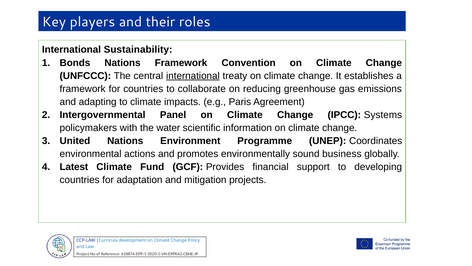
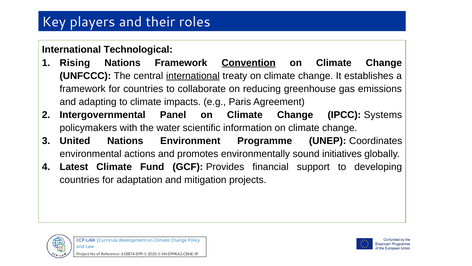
Sustainability: Sustainability -> Technological
Bonds: Bonds -> Rising
Convention underline: none -> present
business: business -> initiatives
